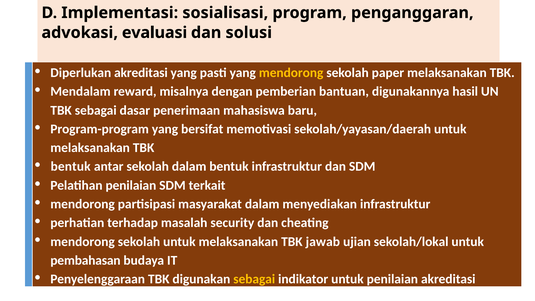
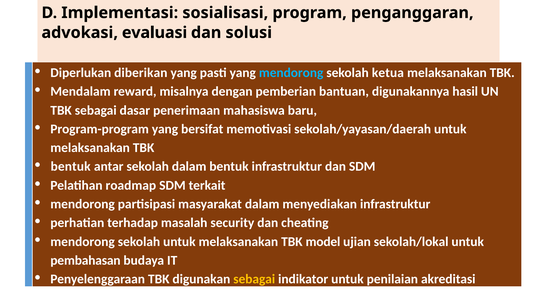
Diperlukan akreditasi: akreditasi -> diberikan
mendorong at (291, 73) colour: yellow -> light blue
paper: paper -> ketua
Pelatihan penilaian: penilaian -> roadmap
jawab: jawab -> model
